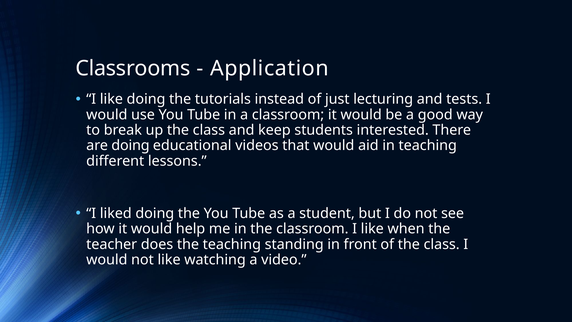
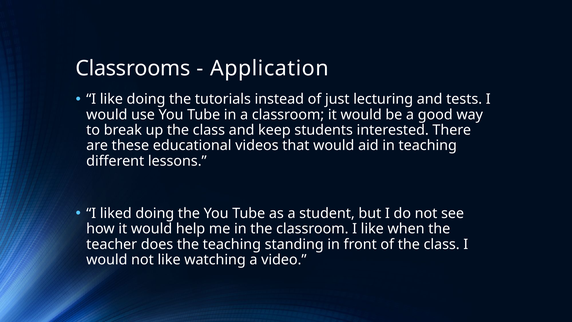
are doing: doing -> these
